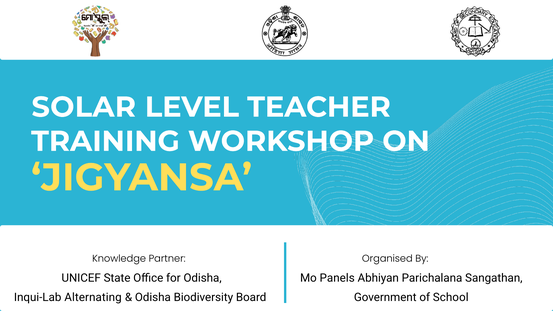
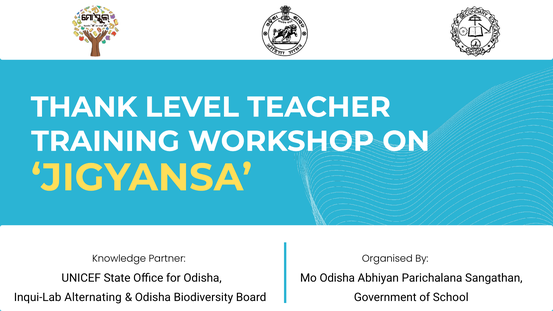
SOLAR: SOLAR -> THANK
Mo Panels: Panels -> Odisha
